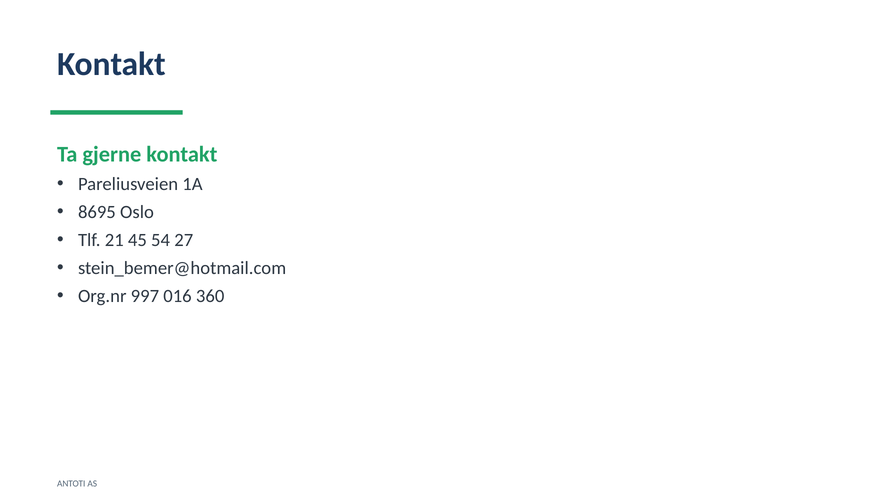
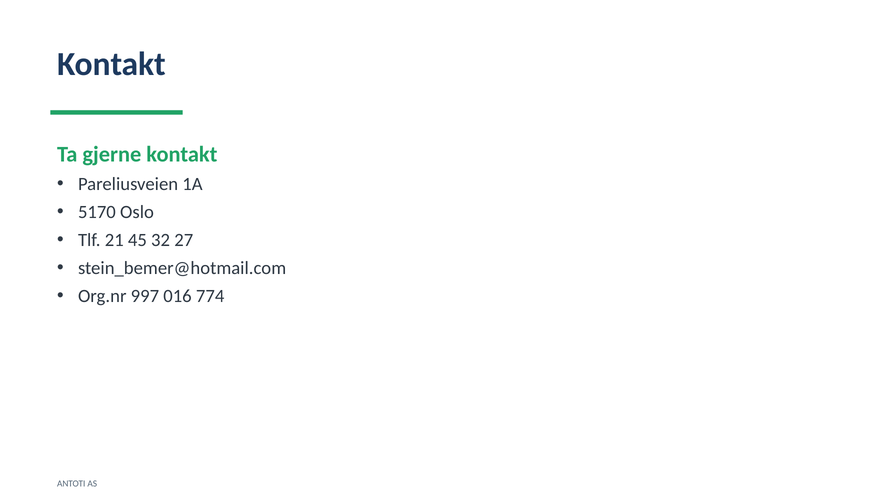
8695: 8695 -> 5170
54: 54 -> 32
360: 360 -> 774
